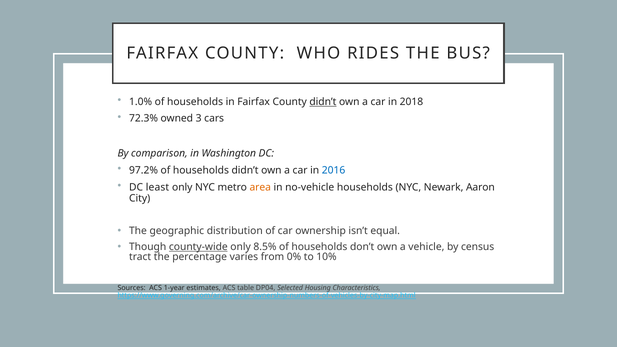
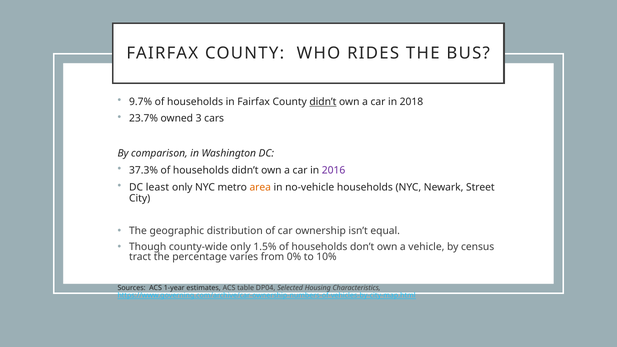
1.0%: 1.0% -> 9.7%
72.3%: 72.3% -> 23.7%
97.2%: 97.2% -> 37.3%
2016 colour: blue -> purple
Aaron: Aaron -> Street
county-wide underline: present -> none
8.5%: 8.5% -> 1.5%
